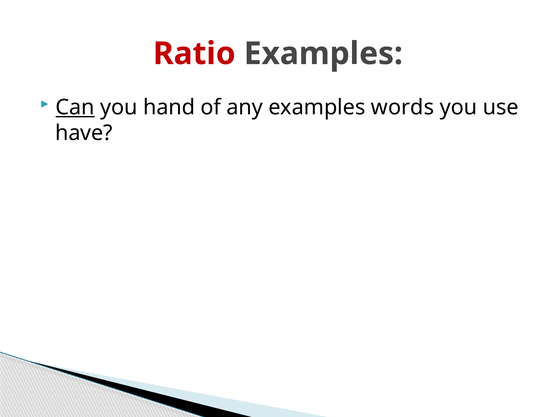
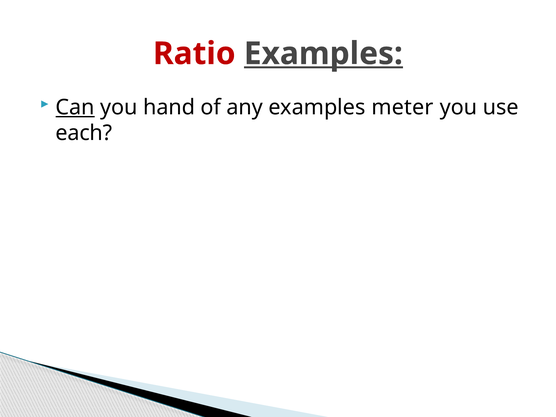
Examples at (323, 54) underline: none -> present
words: words -> meter
have: have -> each
